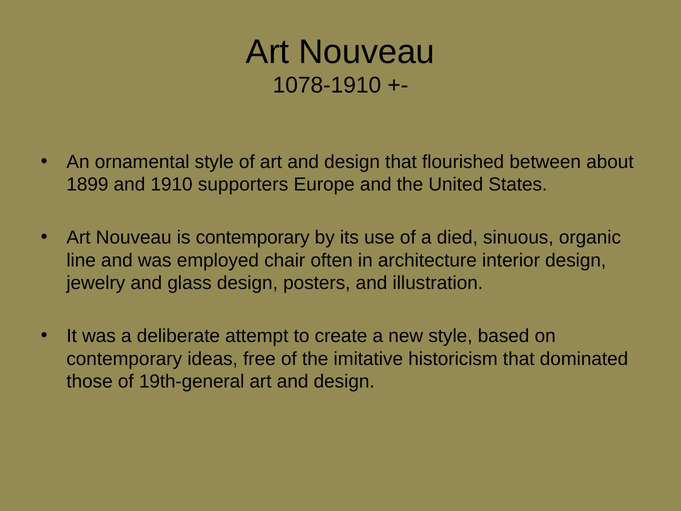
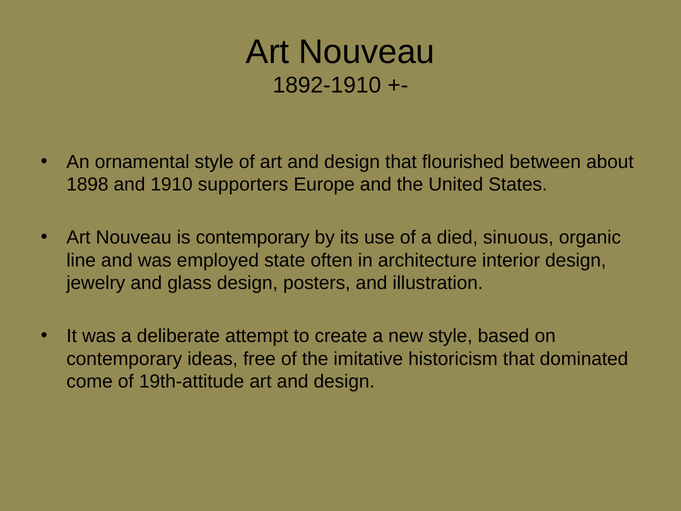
1078-1910: 1078-1910 -> 1892-1910
1899: 1899 -> 1898
chair: chair -> state
those: those -> come
19th-general: 19th-general -> 19th-attitude
